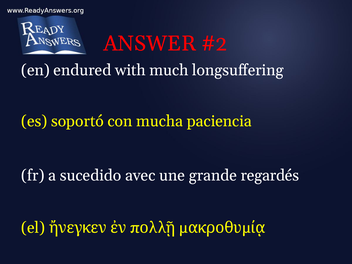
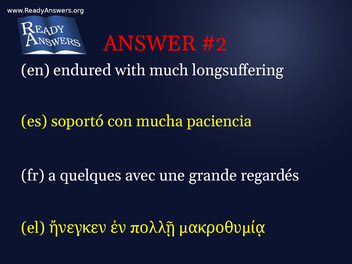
sucedido: sucedido -> quelques
